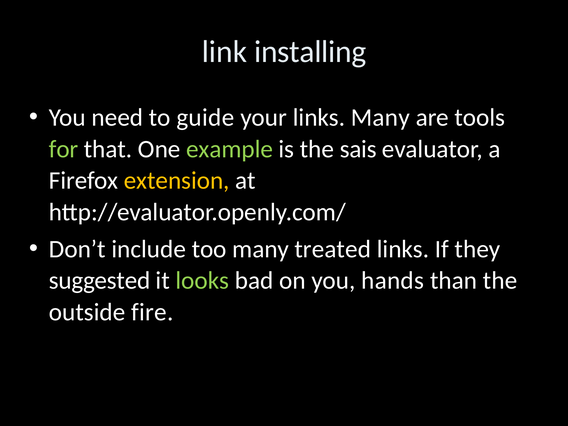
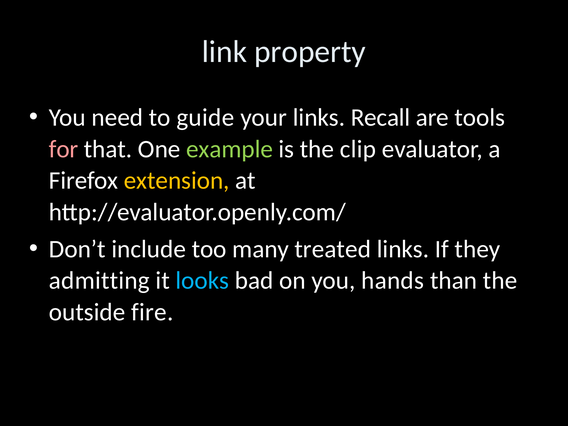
installing: installing -> property
links Many: Many -> Recall
for colour: light green -> pink
sais: sais -> clip
suggested: suggested -> admitting
looks colour: light green -> light blue
